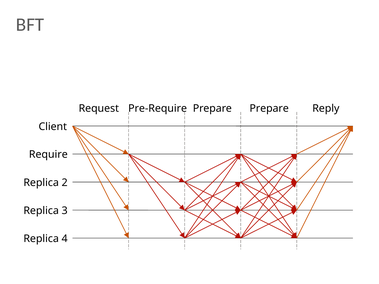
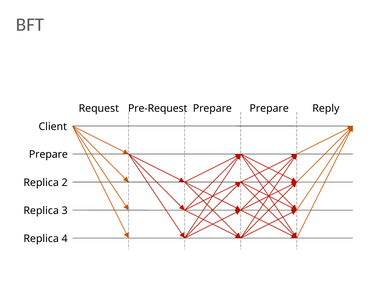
Pre-Require: Pre-Require -> Pre-Request
Require at (48, 155): Require -> Prepare
